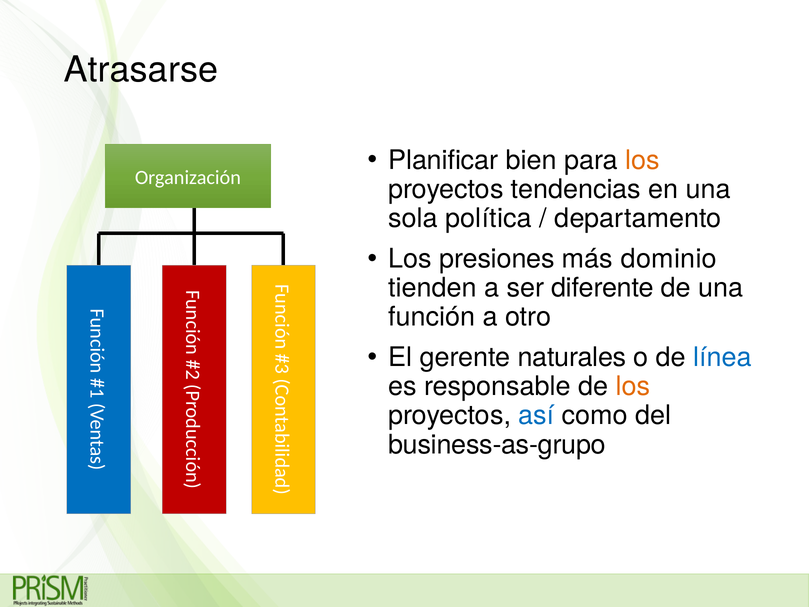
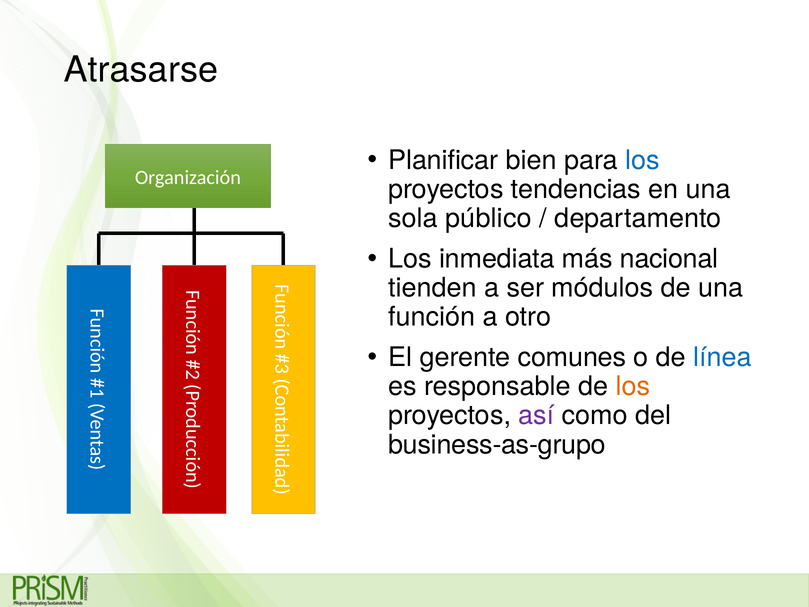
los at (643, 160) colour: orange -> blue
política: política -> público
presiones: presiones -> inmediata
dominio: dominio -> nacional
diferente: diferente -> módulos
naturales: naturales -> comunes
así colour: blue -> purple
